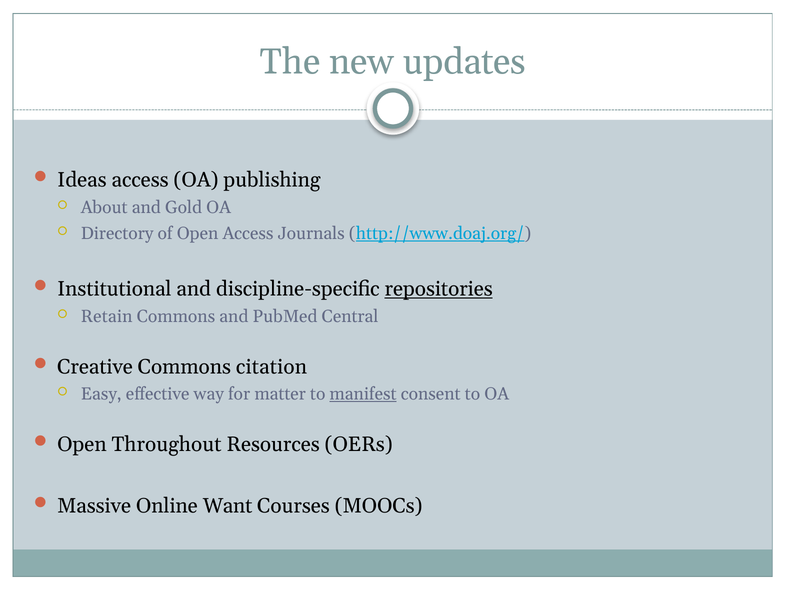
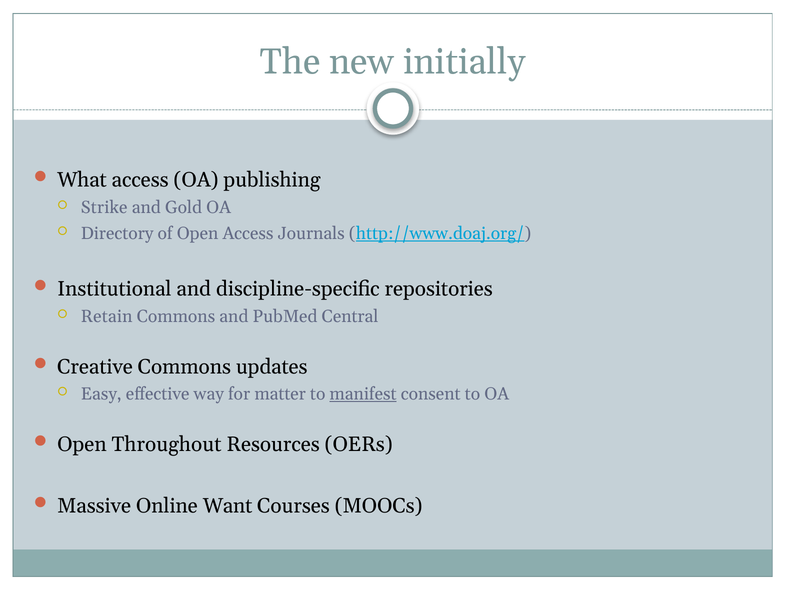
updates: updates -> initially
Ideas: Ideas -> What
About: About -> Strike
repositories underline: present -> none
citation: citation -> updates
